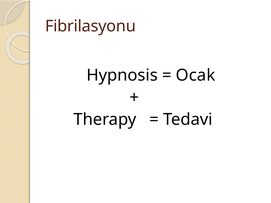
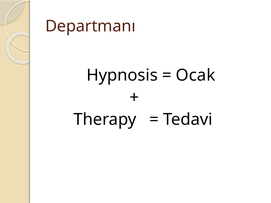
Fibrilasyonu: Fibrilasyonu -> Departmanı
